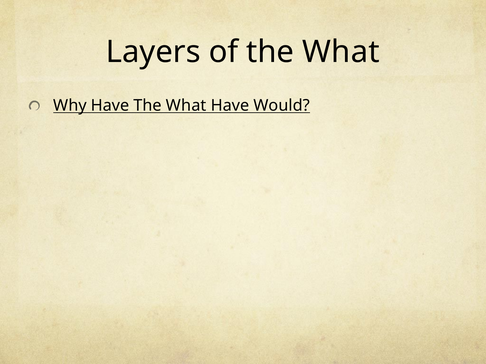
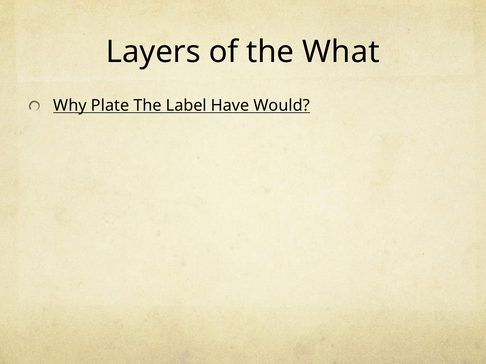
Why Have: Have -> Plate
What at (186, 106): What -> Label
